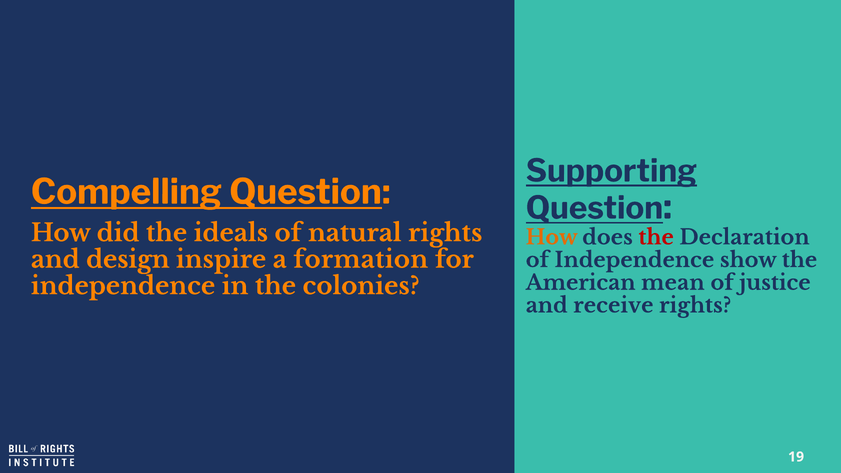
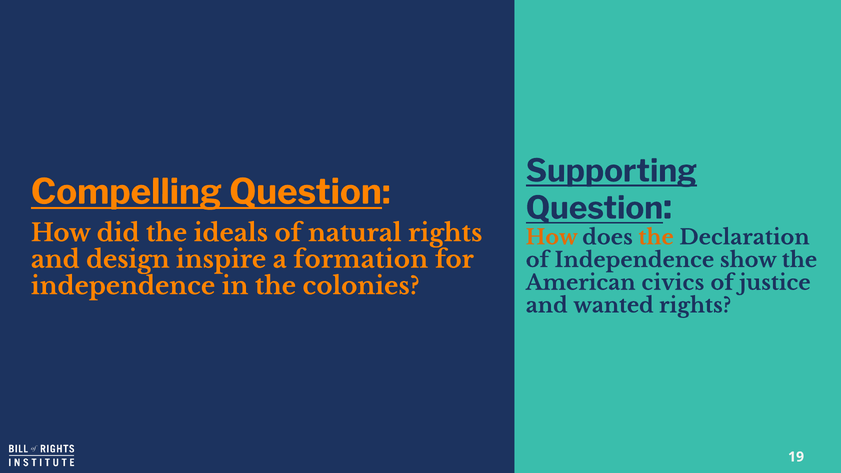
the at (656, 237) colour: red -> orange
mean: mean -> civics
receive: receive -> wanted
